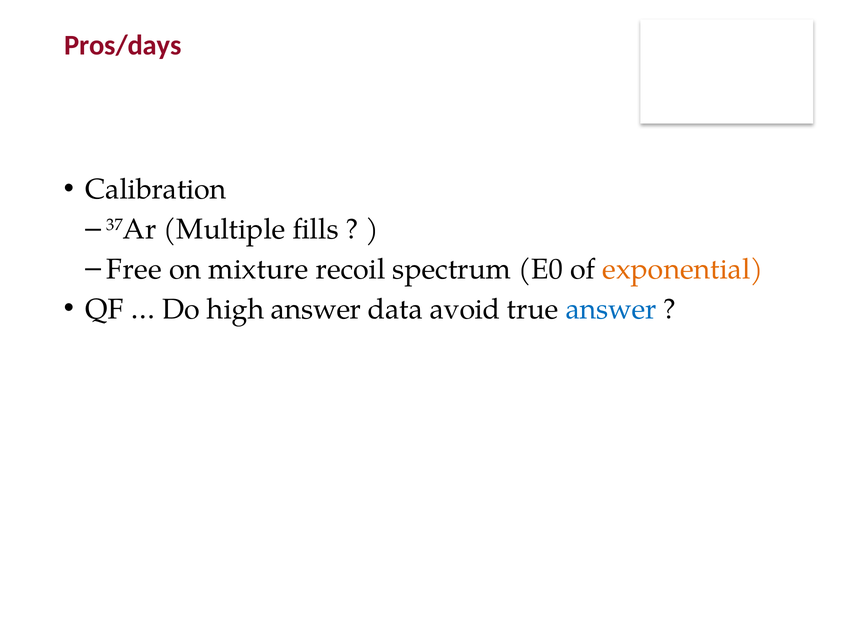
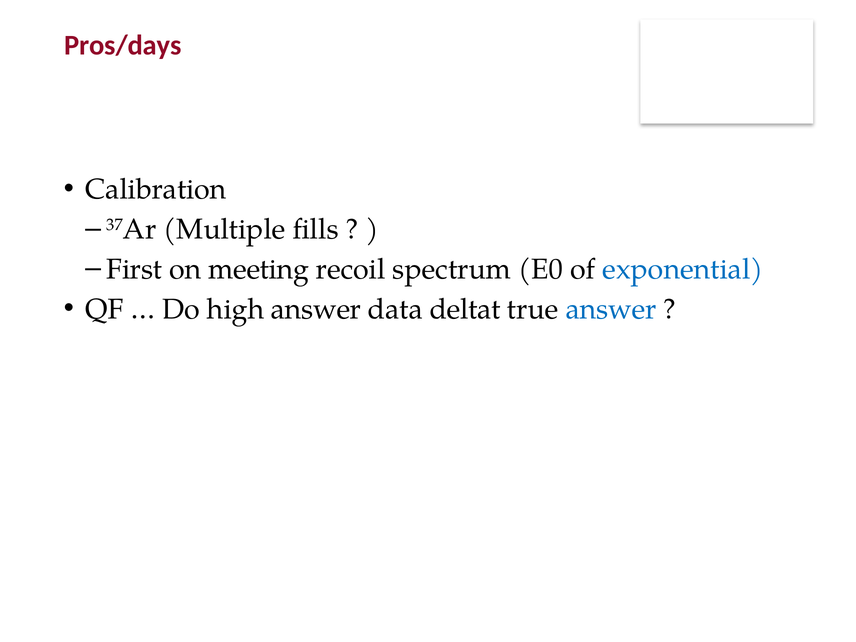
Free: Free -> First
mixture: mixture -> meeting
exponential colour: orange -> blue
avoid: avoid -> deltat
